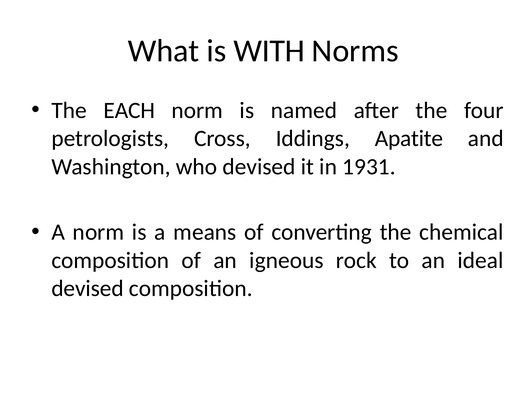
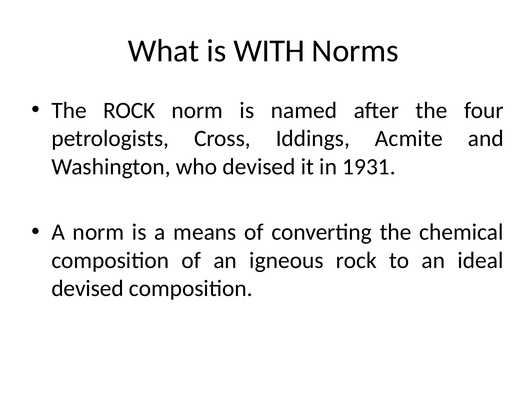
The EACH: EACH -> ROCK
Apatite: Apatite -> Acmite
